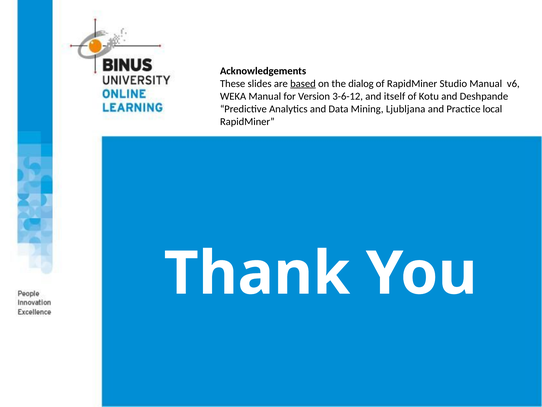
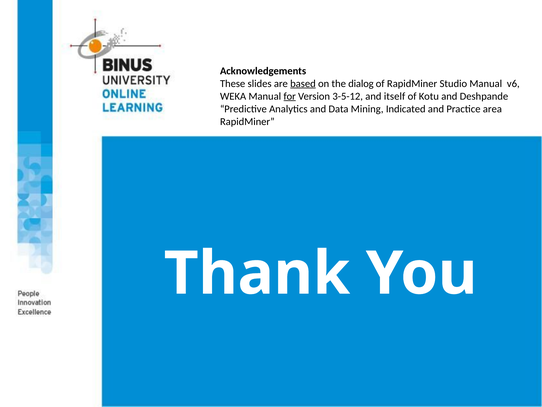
for underline: none -> present
3-6-12: 3-6-12 -> 3-5-12
Ljubljana: Ljubljana -> Indicated
local: local -> area
